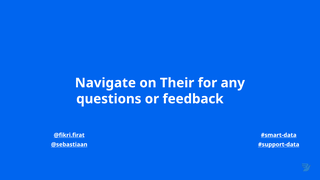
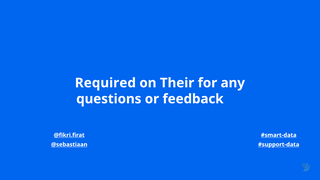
Navigate: Navigate -> Required
